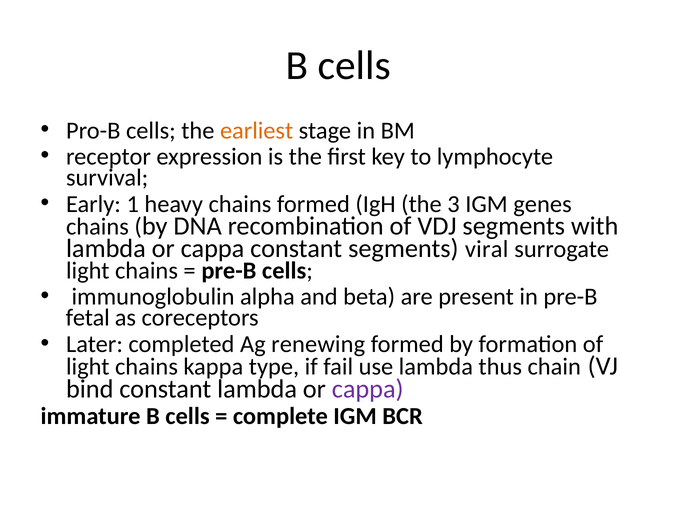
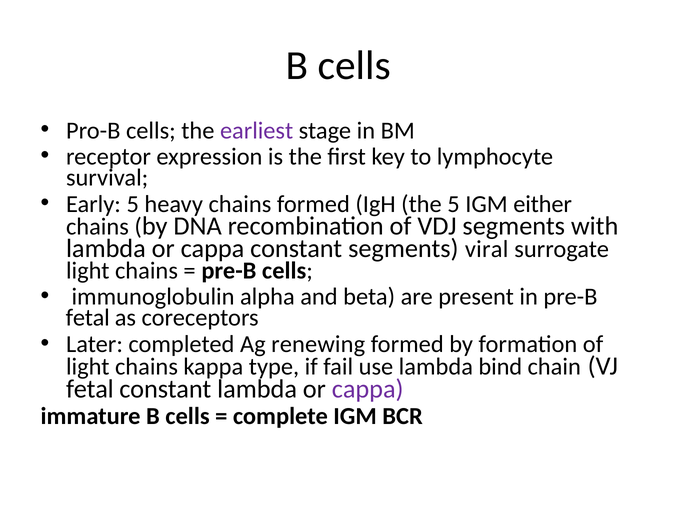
earliest colour: orange -> purple
Early 1: 1 -> 5
the 3: 3 -> 5
genes: genes -> either
thus: thus -> bind
bind at (90, 389): bind -> fetal
